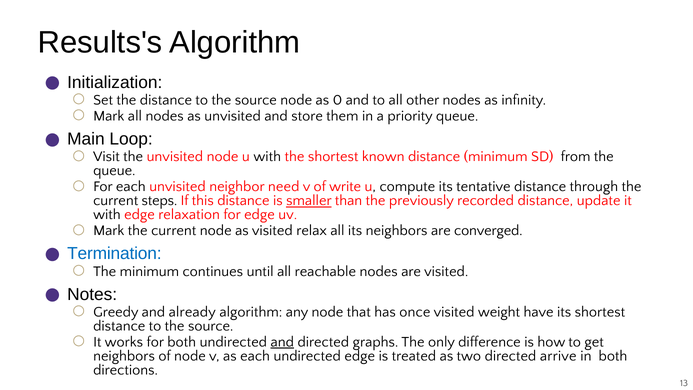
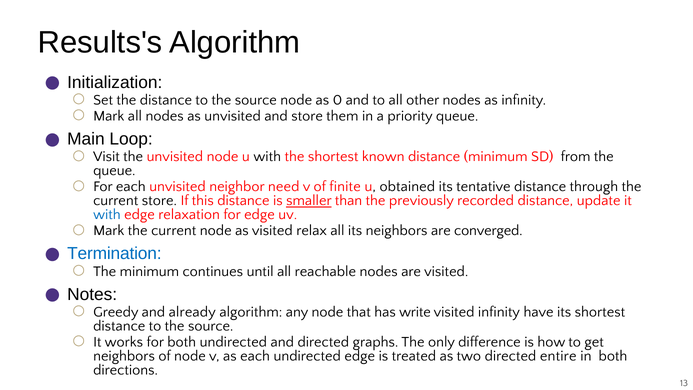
write: write -> finite
compute: compute -> obtained
current steps: steps -> store
with at (107, 215) colour: black -> blue
once: once -> write
visited weight: weight -> infinity
and at (282, 342) underline: present -> none
arrive: arrive -> entire
